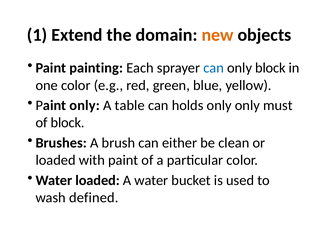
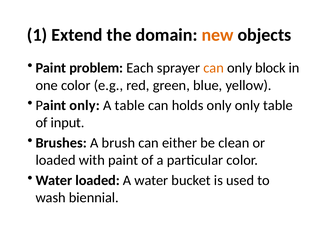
painting: painting -> problem
can at (214, 68) colour: blue -> orange
only must: must -> table
of block: block -> input
defined: defined -> biennial
